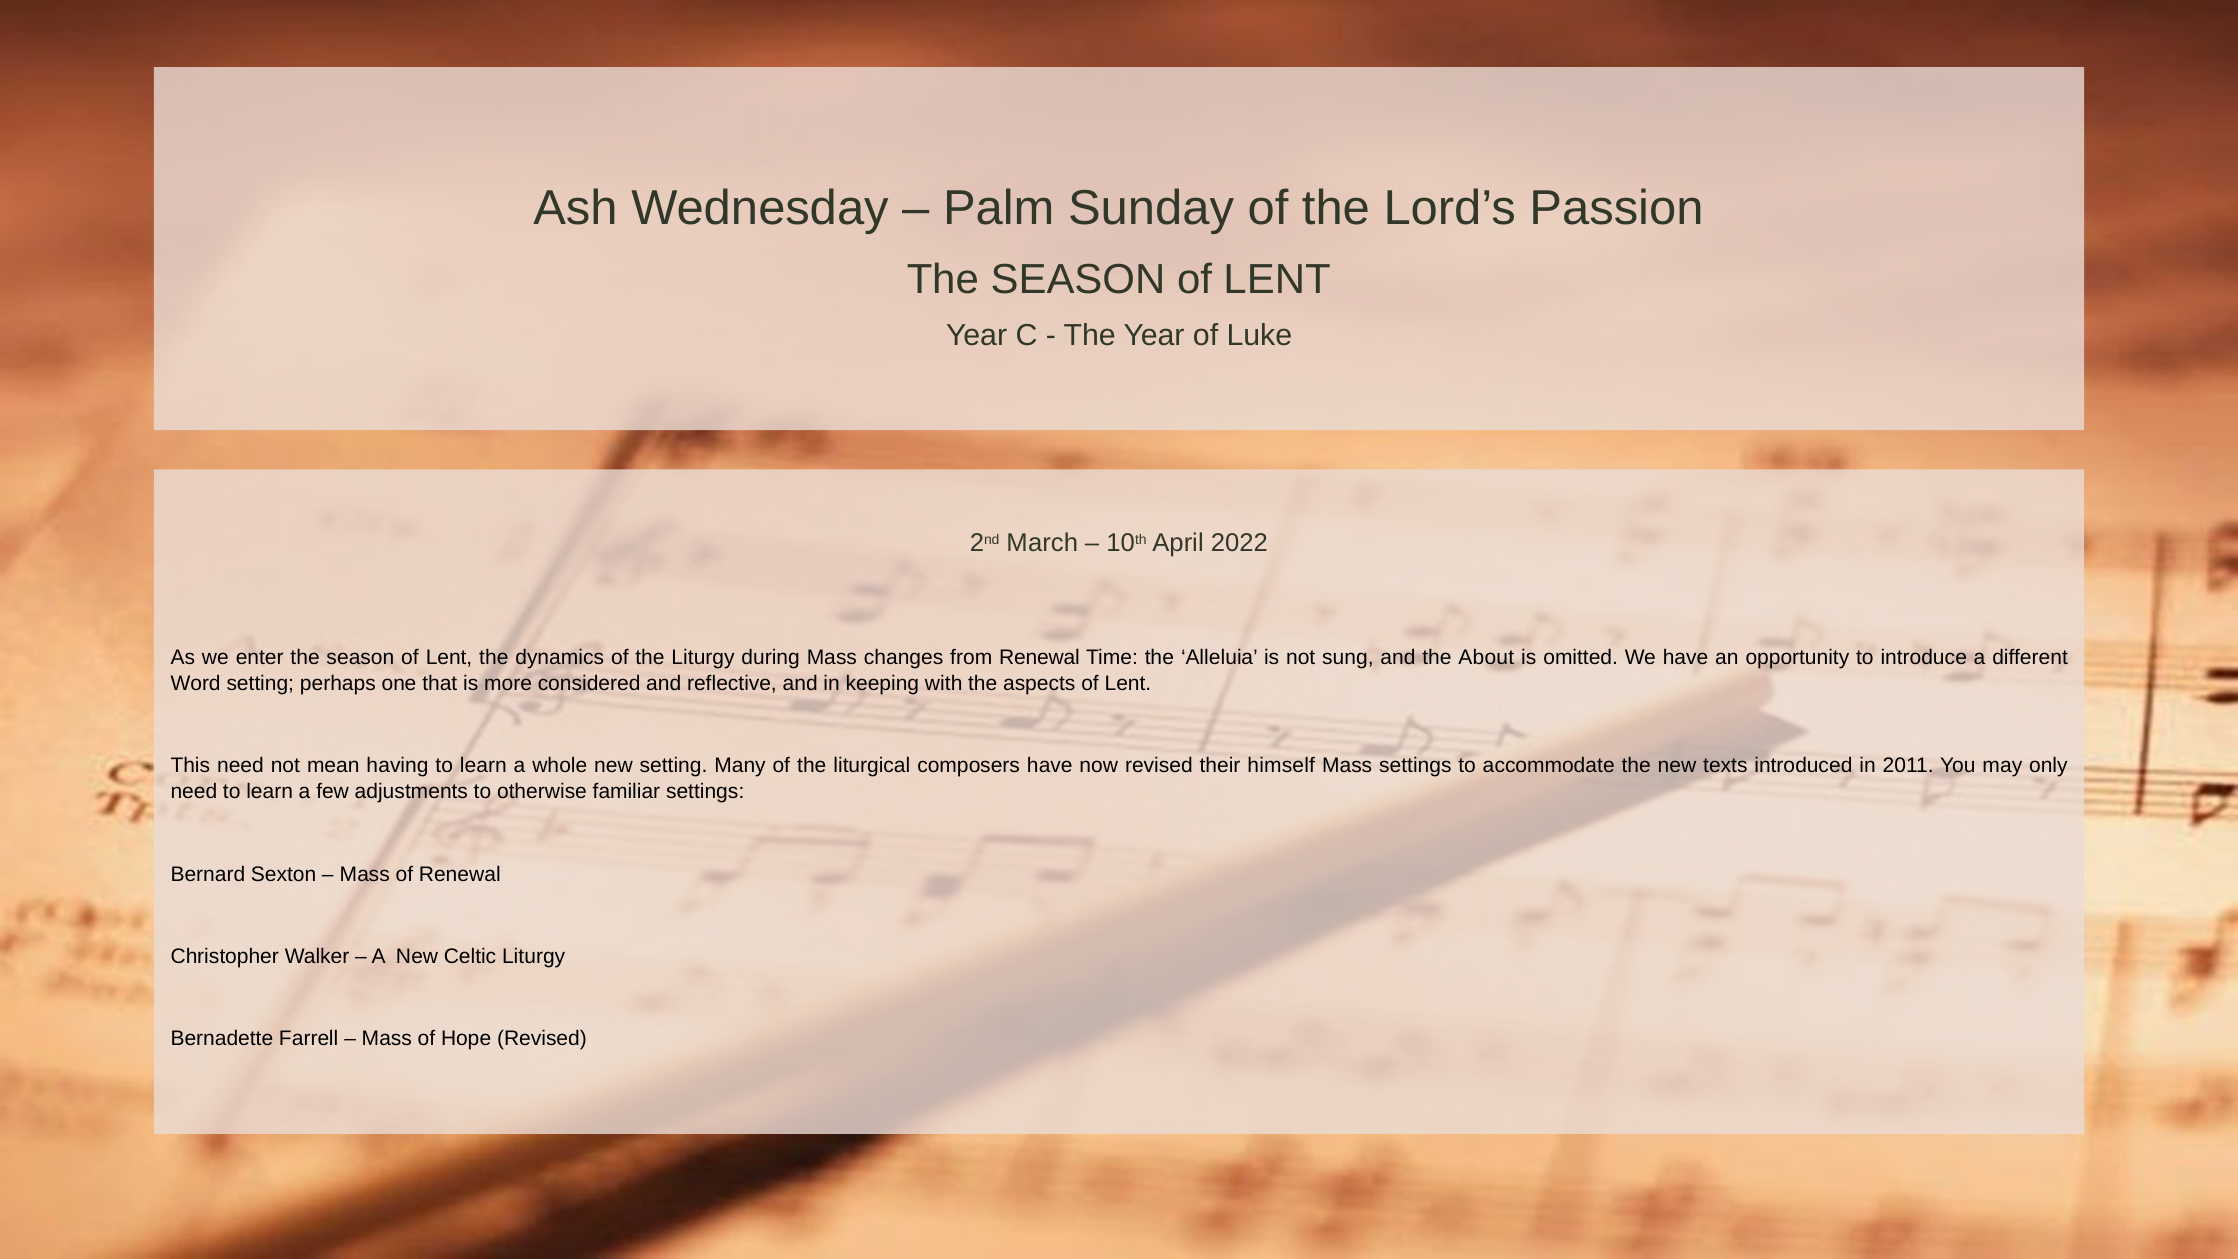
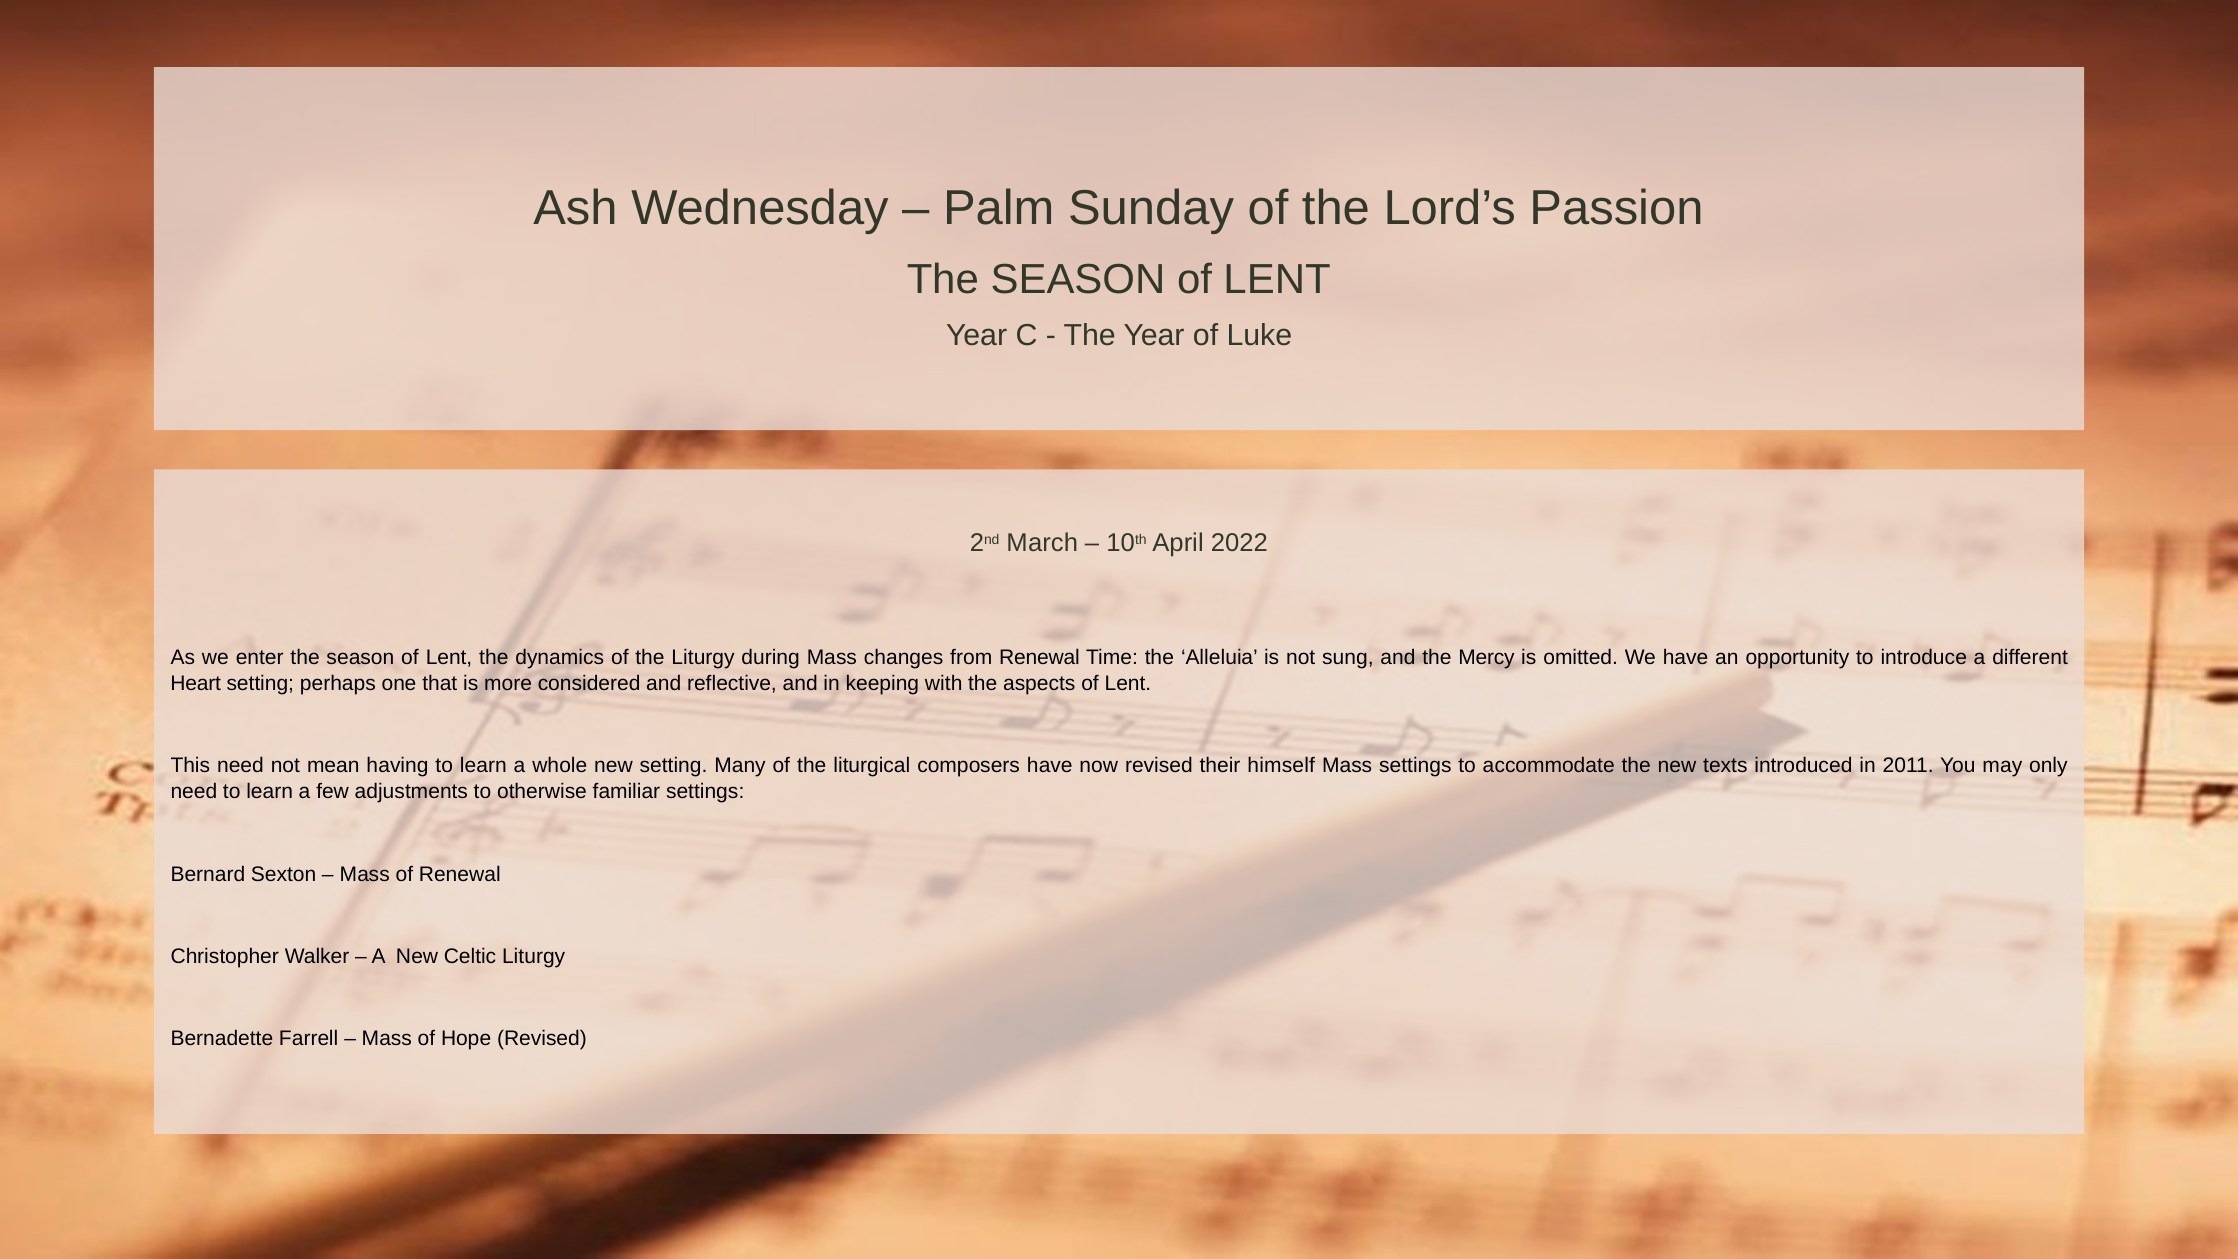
About: About -> Mercy
Word: Word -> Heart
